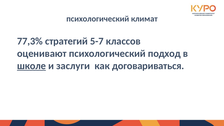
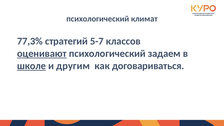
оценивают underline: none -> present
подход: подход -> задаем
заслуги: заслуги -> другим
